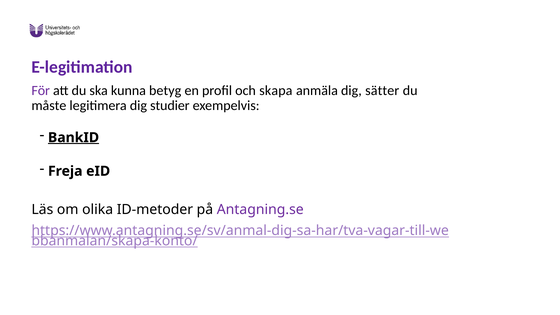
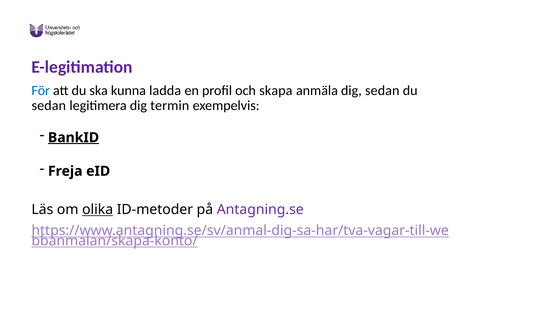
För colour: purple -> blue
betyg: betyg -> ladda
dig sätter: sätter -> sedan
måste at (49, 106): måste -> sedan
studier: studier -> termin
olika underline: none -> present
